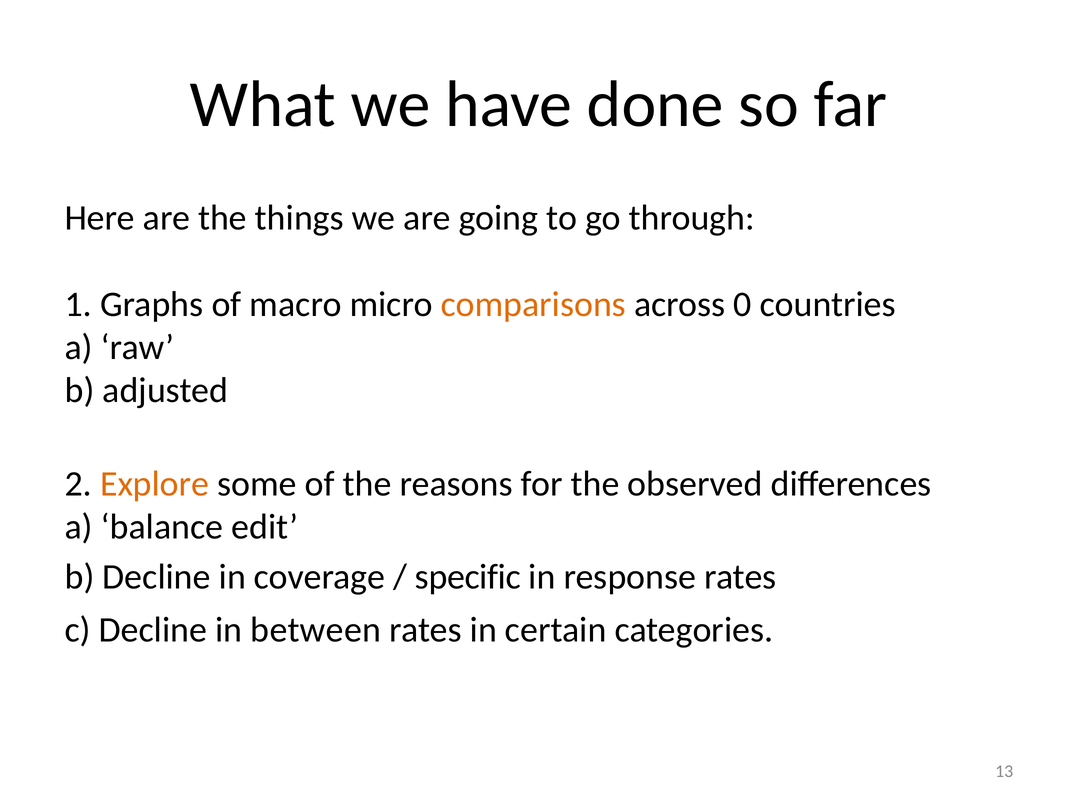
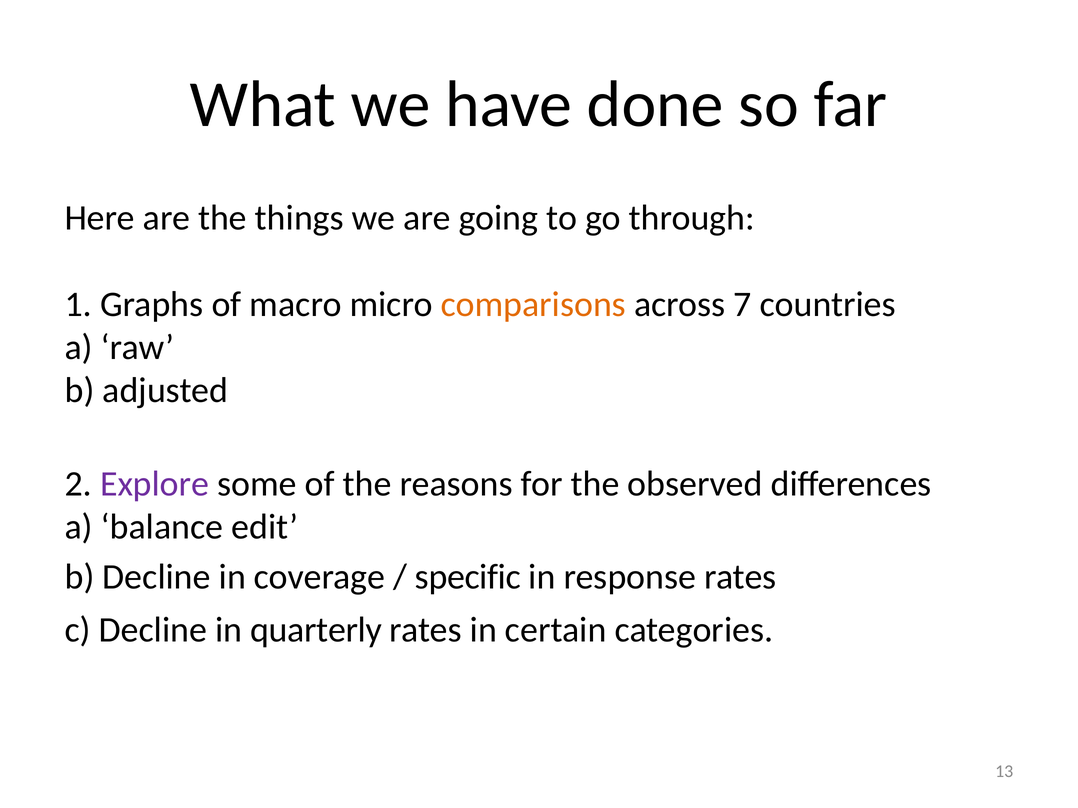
0: 0 -> 7
Explore colour: orange -> purple
between: between -> quarterly
